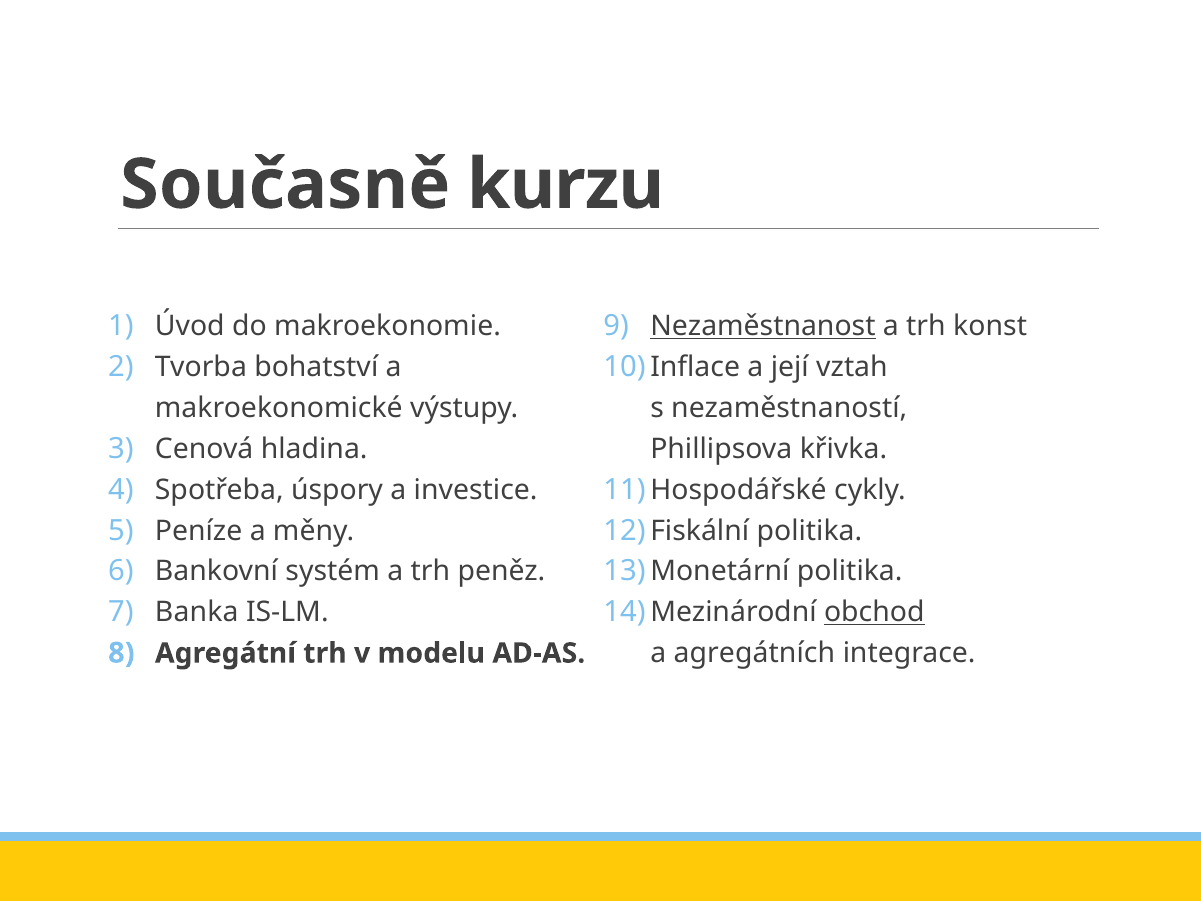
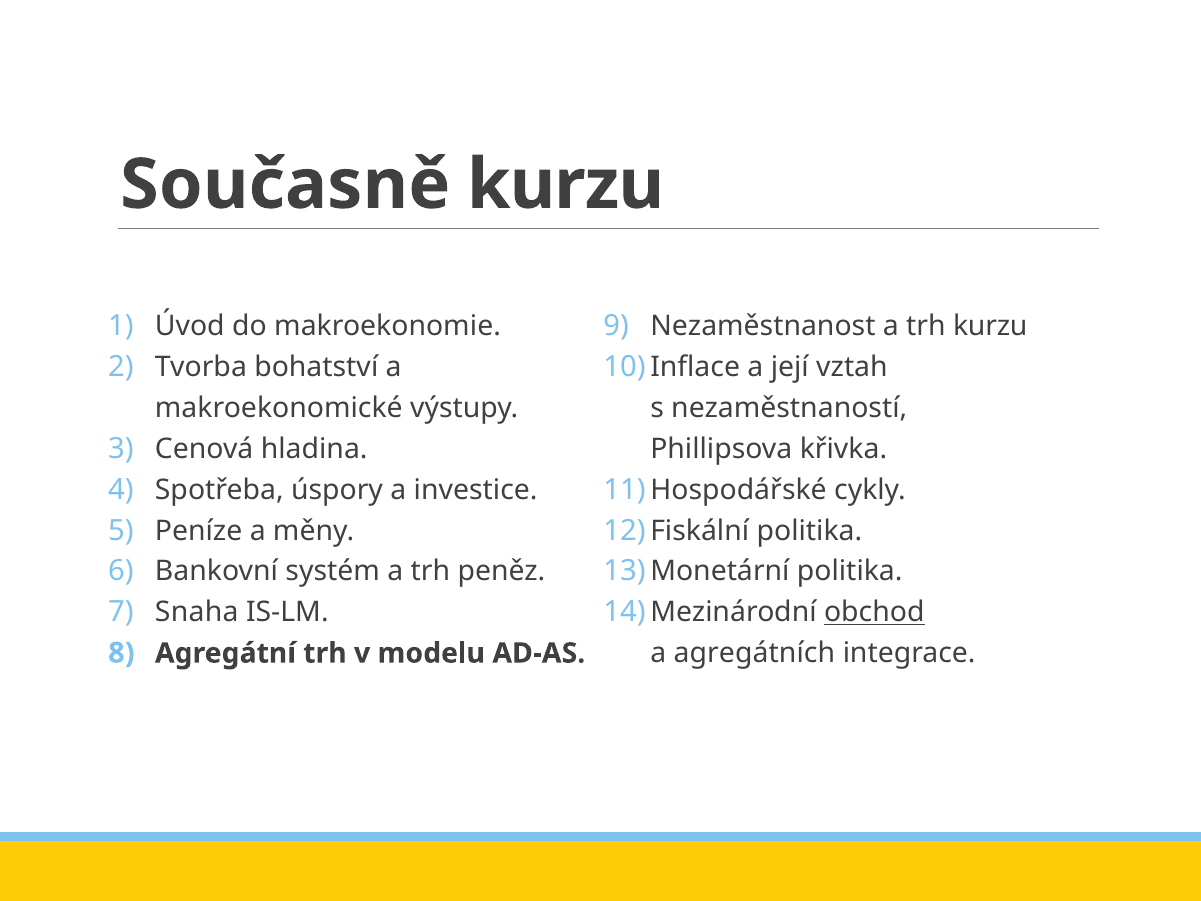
Nezaměstnanost underline: present -> none
trh konst: konst -> kurzu
Banka: Banka -> Snaha
